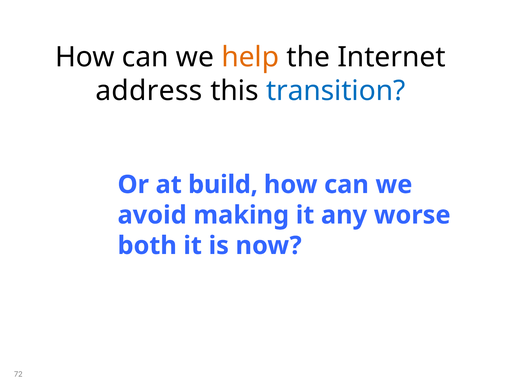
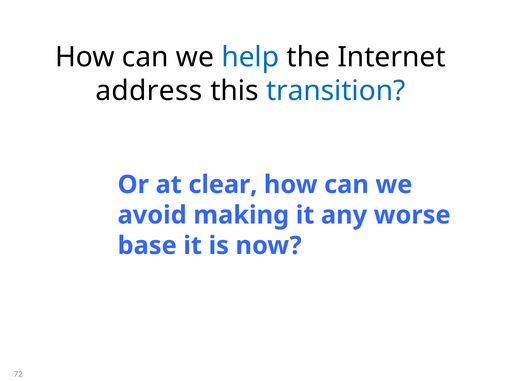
help colour: orange -> blue
build: build -> clear
both: both -> base
